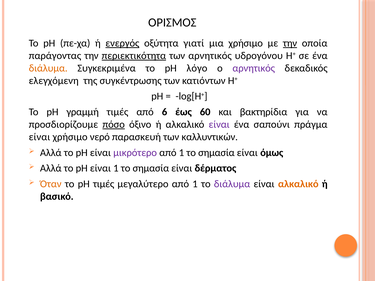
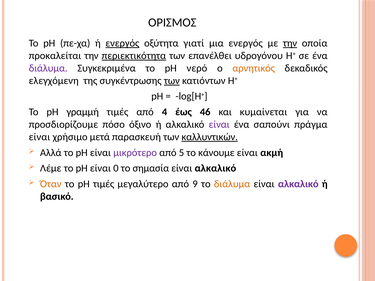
μια χρήσιμο: χρήσιμο -> ενεργός
παράγοντας: παράγοντας -> προκαλείται
των αρνητικός: αρνητικός -> επανέλθει
διάλυμα at (48, 68) colour: orange -> purple
λόγο: λόγο -> νερό
αρνητικός at (254, 68) colour: purple -> orange
των at (172, 81) underline: none -> present
6: 6 -> 4
60: 60 -> 46
βακτηρίδια: βακτηρίδια -> κυμαίνεται
πόσο underline: present -> none
νερό: νερό -> μετά
καλλυντικών underline: none -> present
1 at (181, 153): 1 -> 5
σημασία at (216, 153): σημασία -> κάνουμε
όμως: όμως -> ακμή
Αλλά at (51, 168): Αλλά -> Λέμε
είναι 1: 1 -> 0
δέρματος at (215, 168): δέρματος -> αλκαλικό
μεγαλύτερο από 1: 1 -> 9
διάλυμα at (232, 184) colour: purple -> orange
αλκαλικό at (298, 184) colour: orange -> purple
